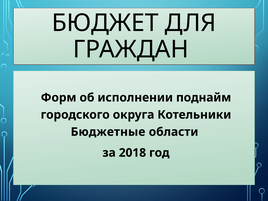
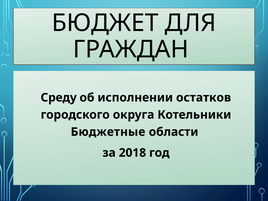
Форм: Форм -> Среду
поднайм: поднайм -> остатков
